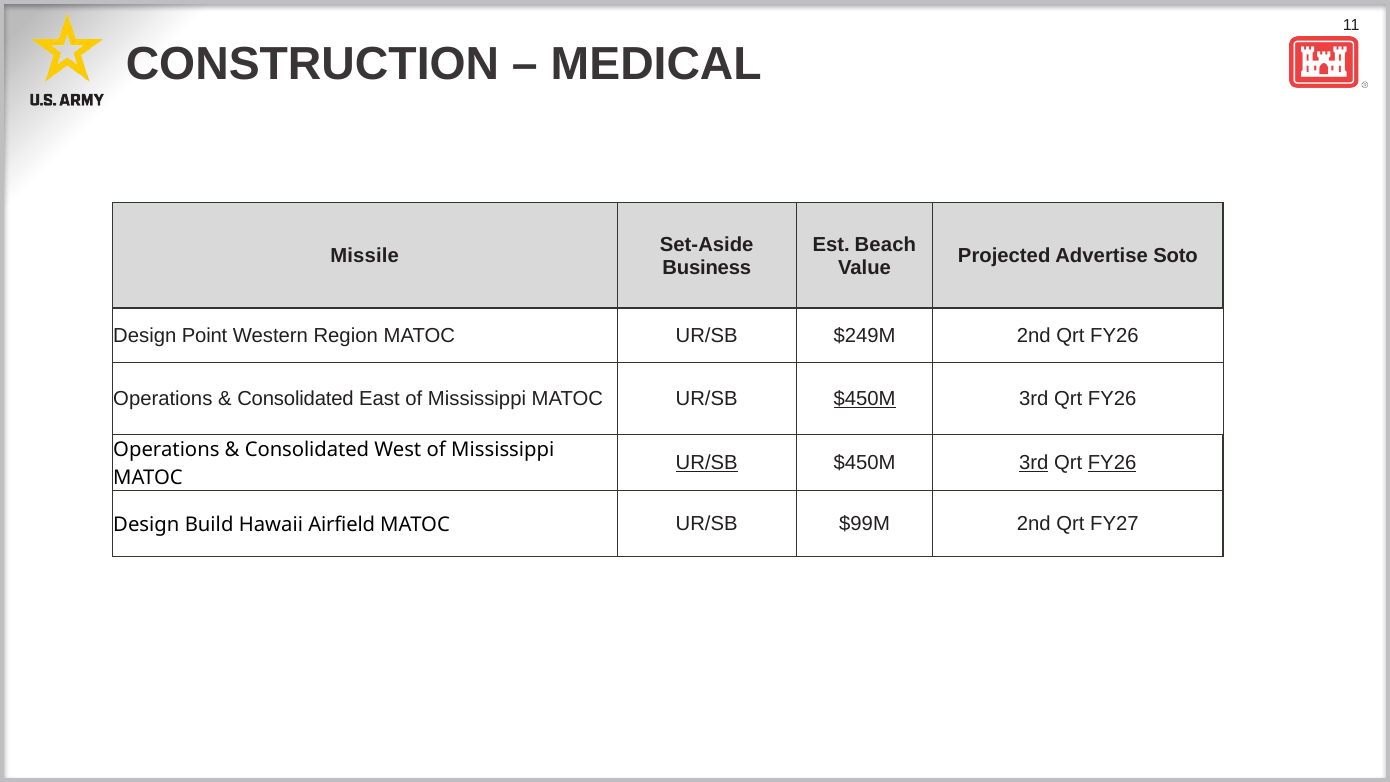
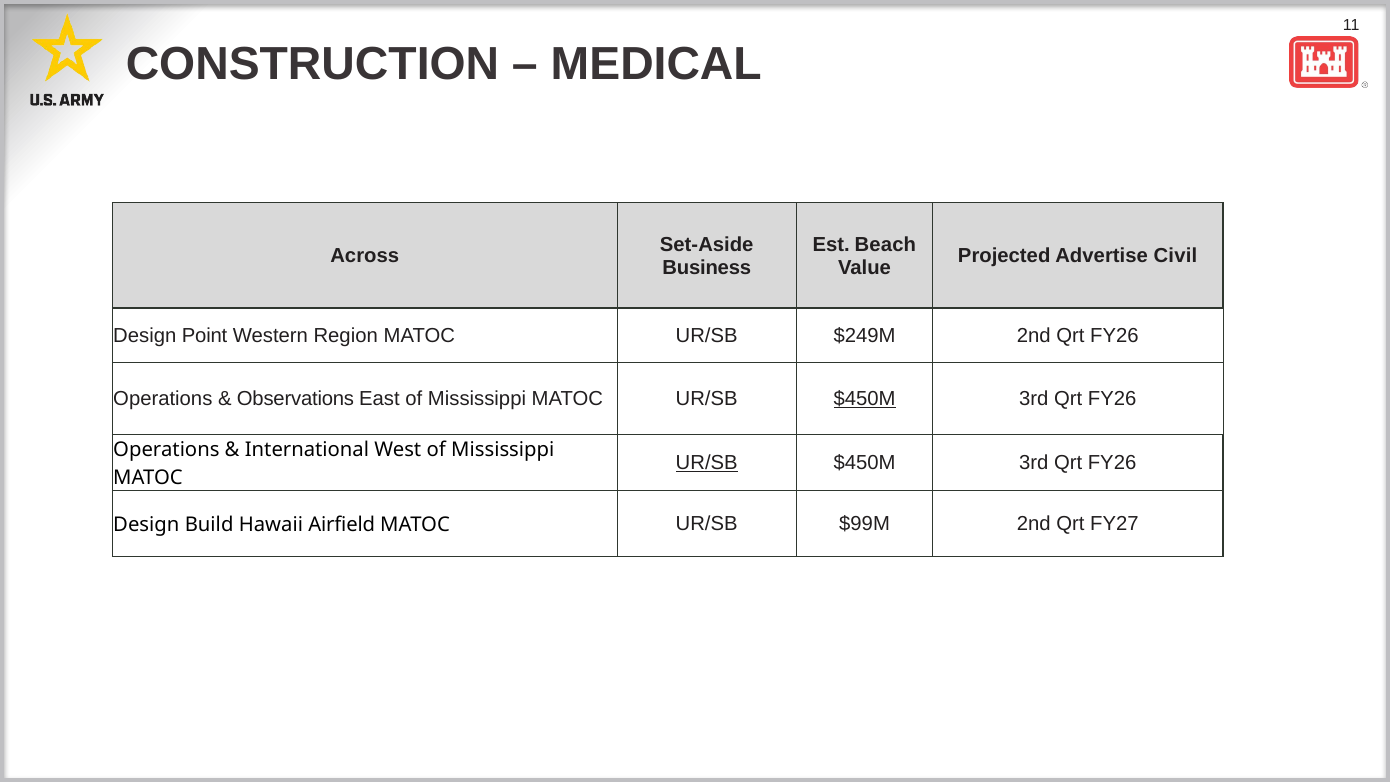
Missile: Missile -> Across
Soto: Soto -> Civil
Consolidated at (295, 399): Consolidated -> Observations
Consolidated at (307, 450): Consolidated -> International
3rd at (1034, 463) underline: present -> none
FY26 at (1112, 463) underline: present -> none
